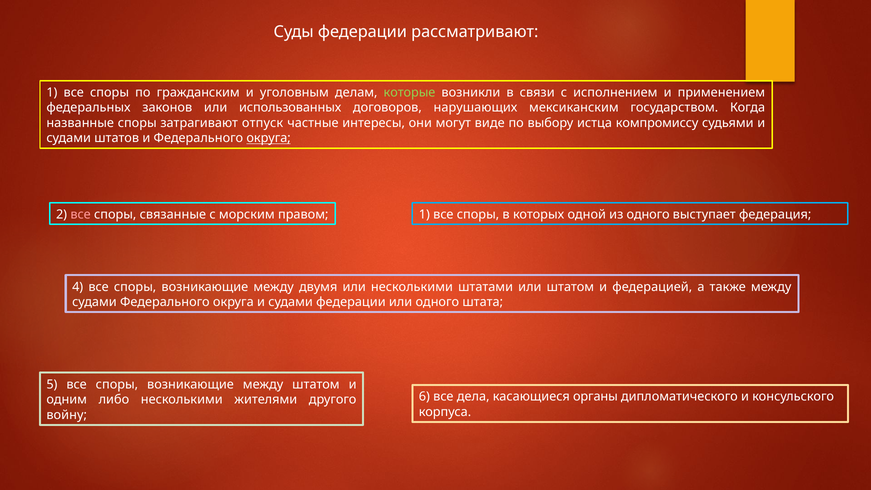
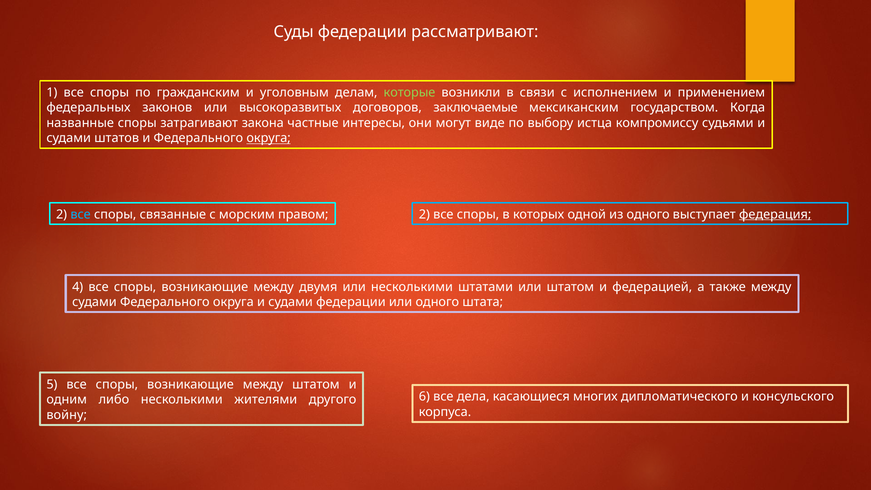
использованных: использованных -> высокоразвитых
нарушающих: нарушающих -> заключаемые
отпуск: отпуск -> закона
все at (81, 214) colour: pink -> light blue
правом 1: 1 -> 2
федерация underline: none -> present
органы: органы -> многих
